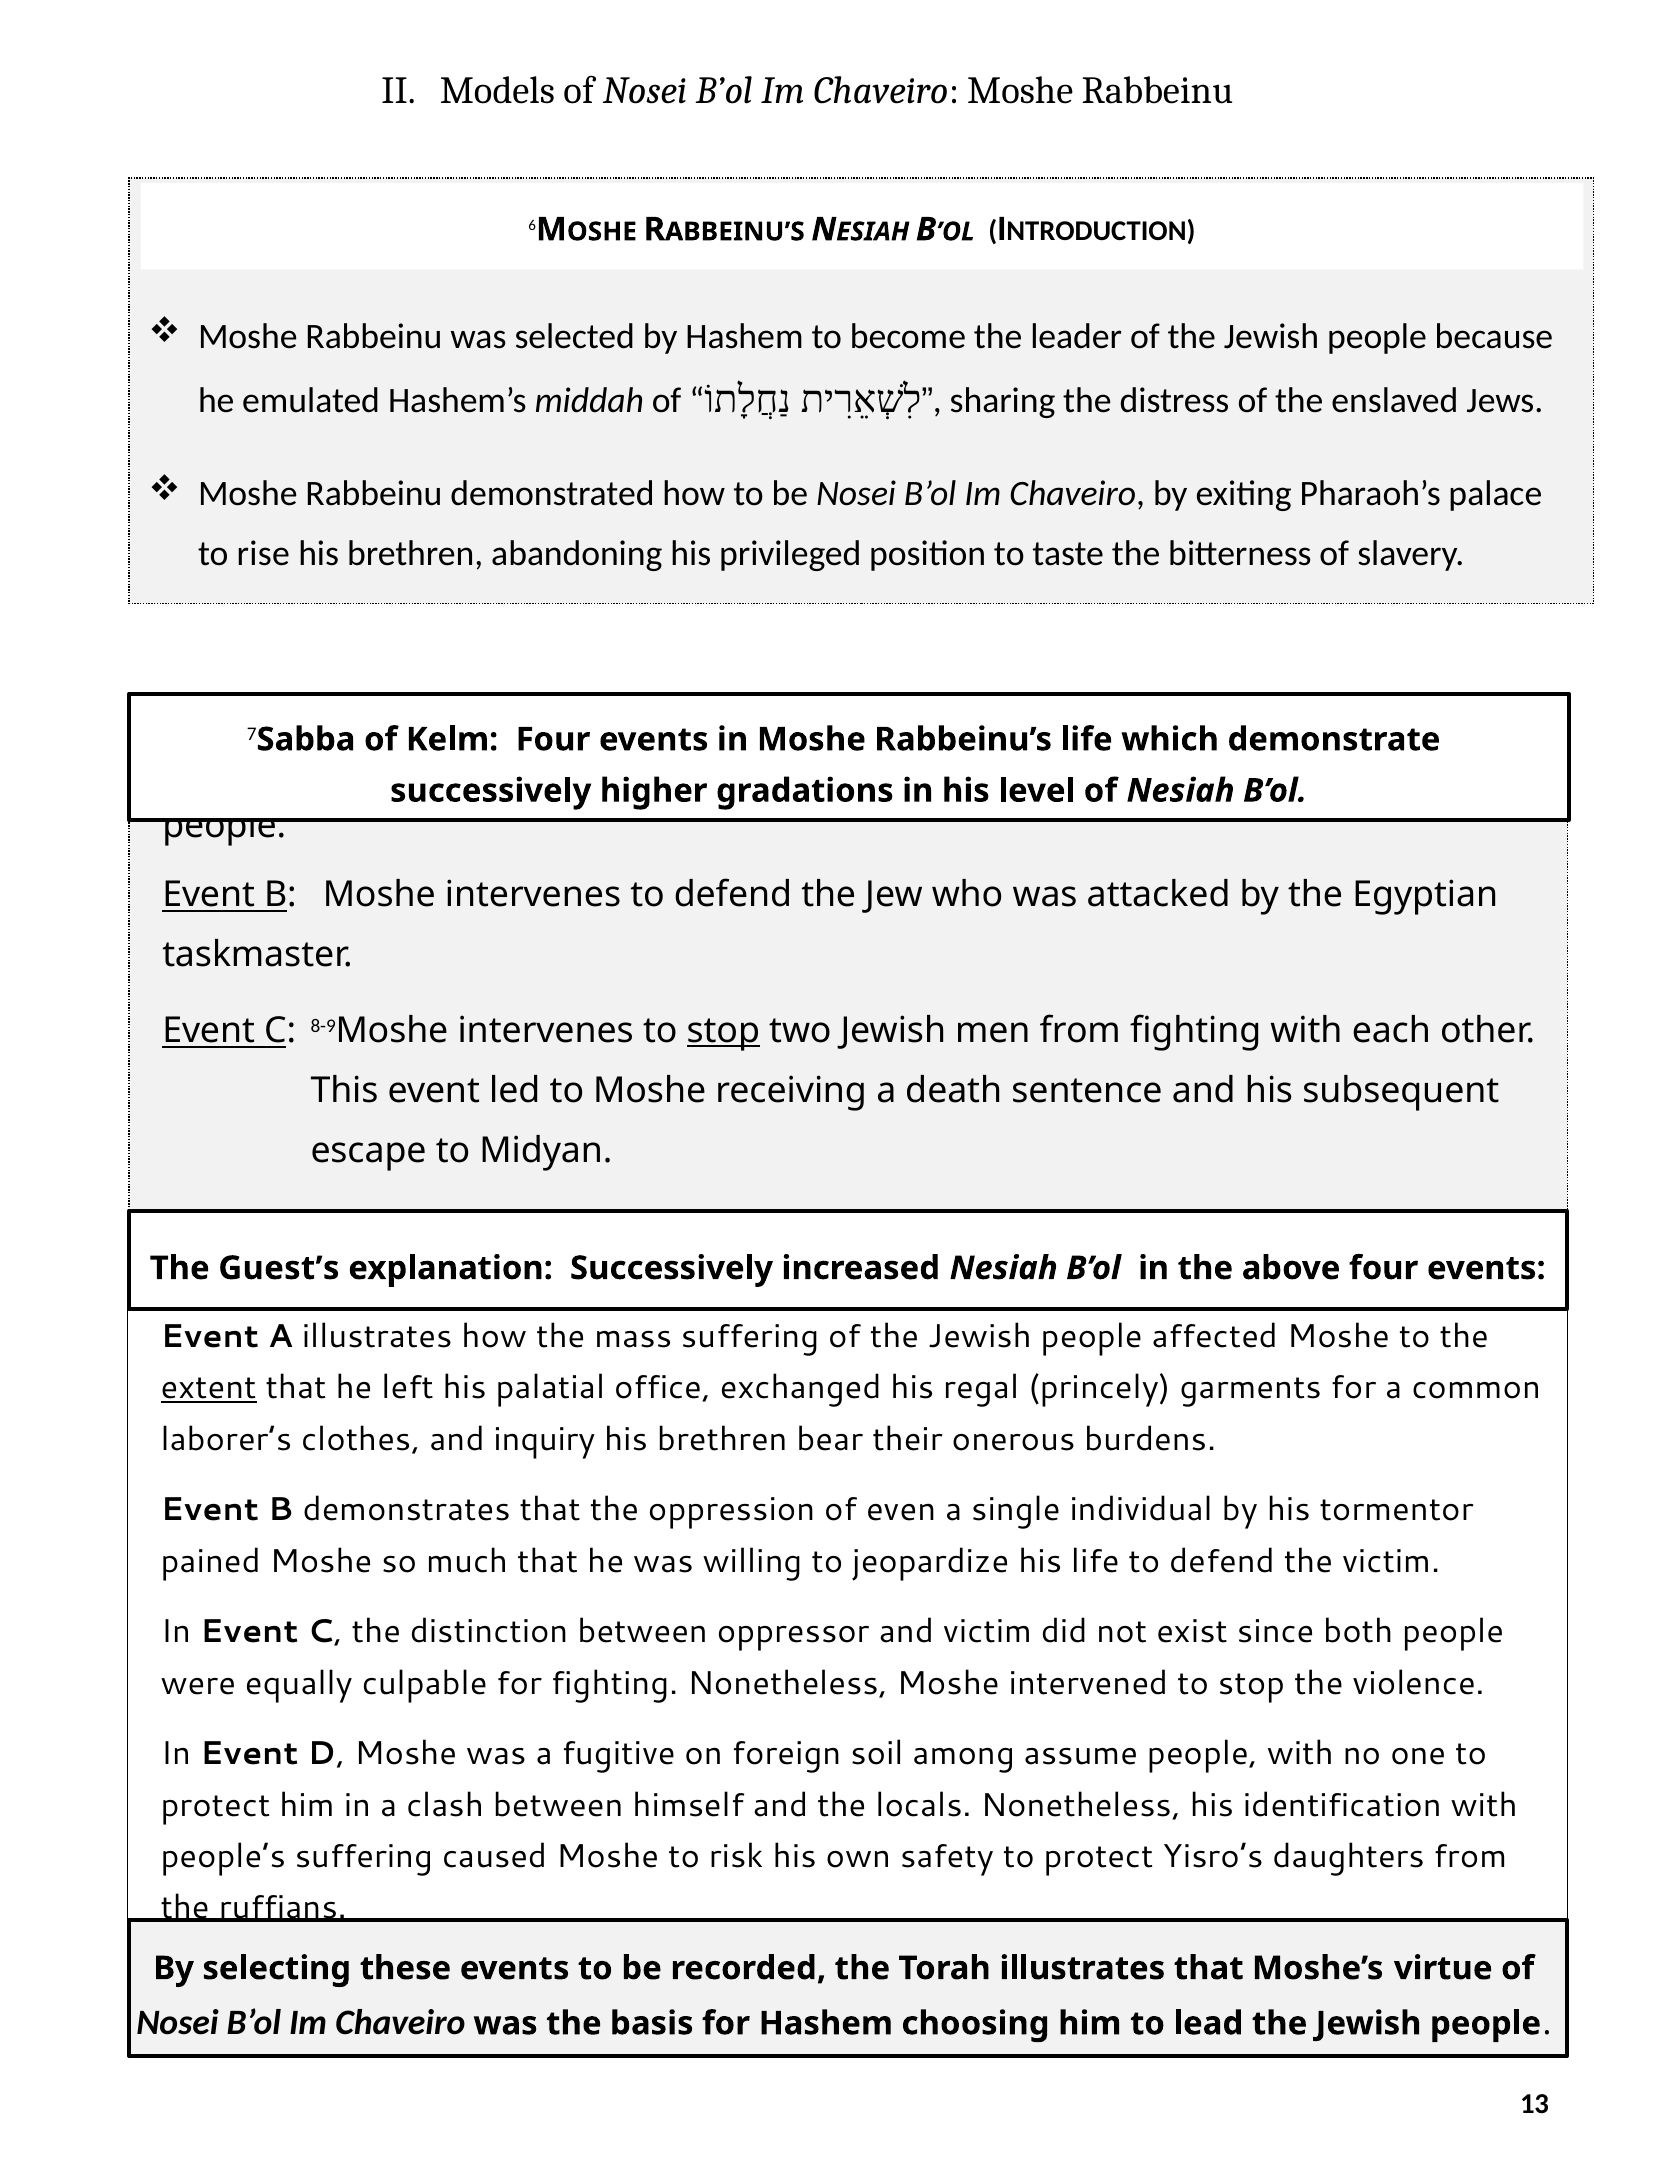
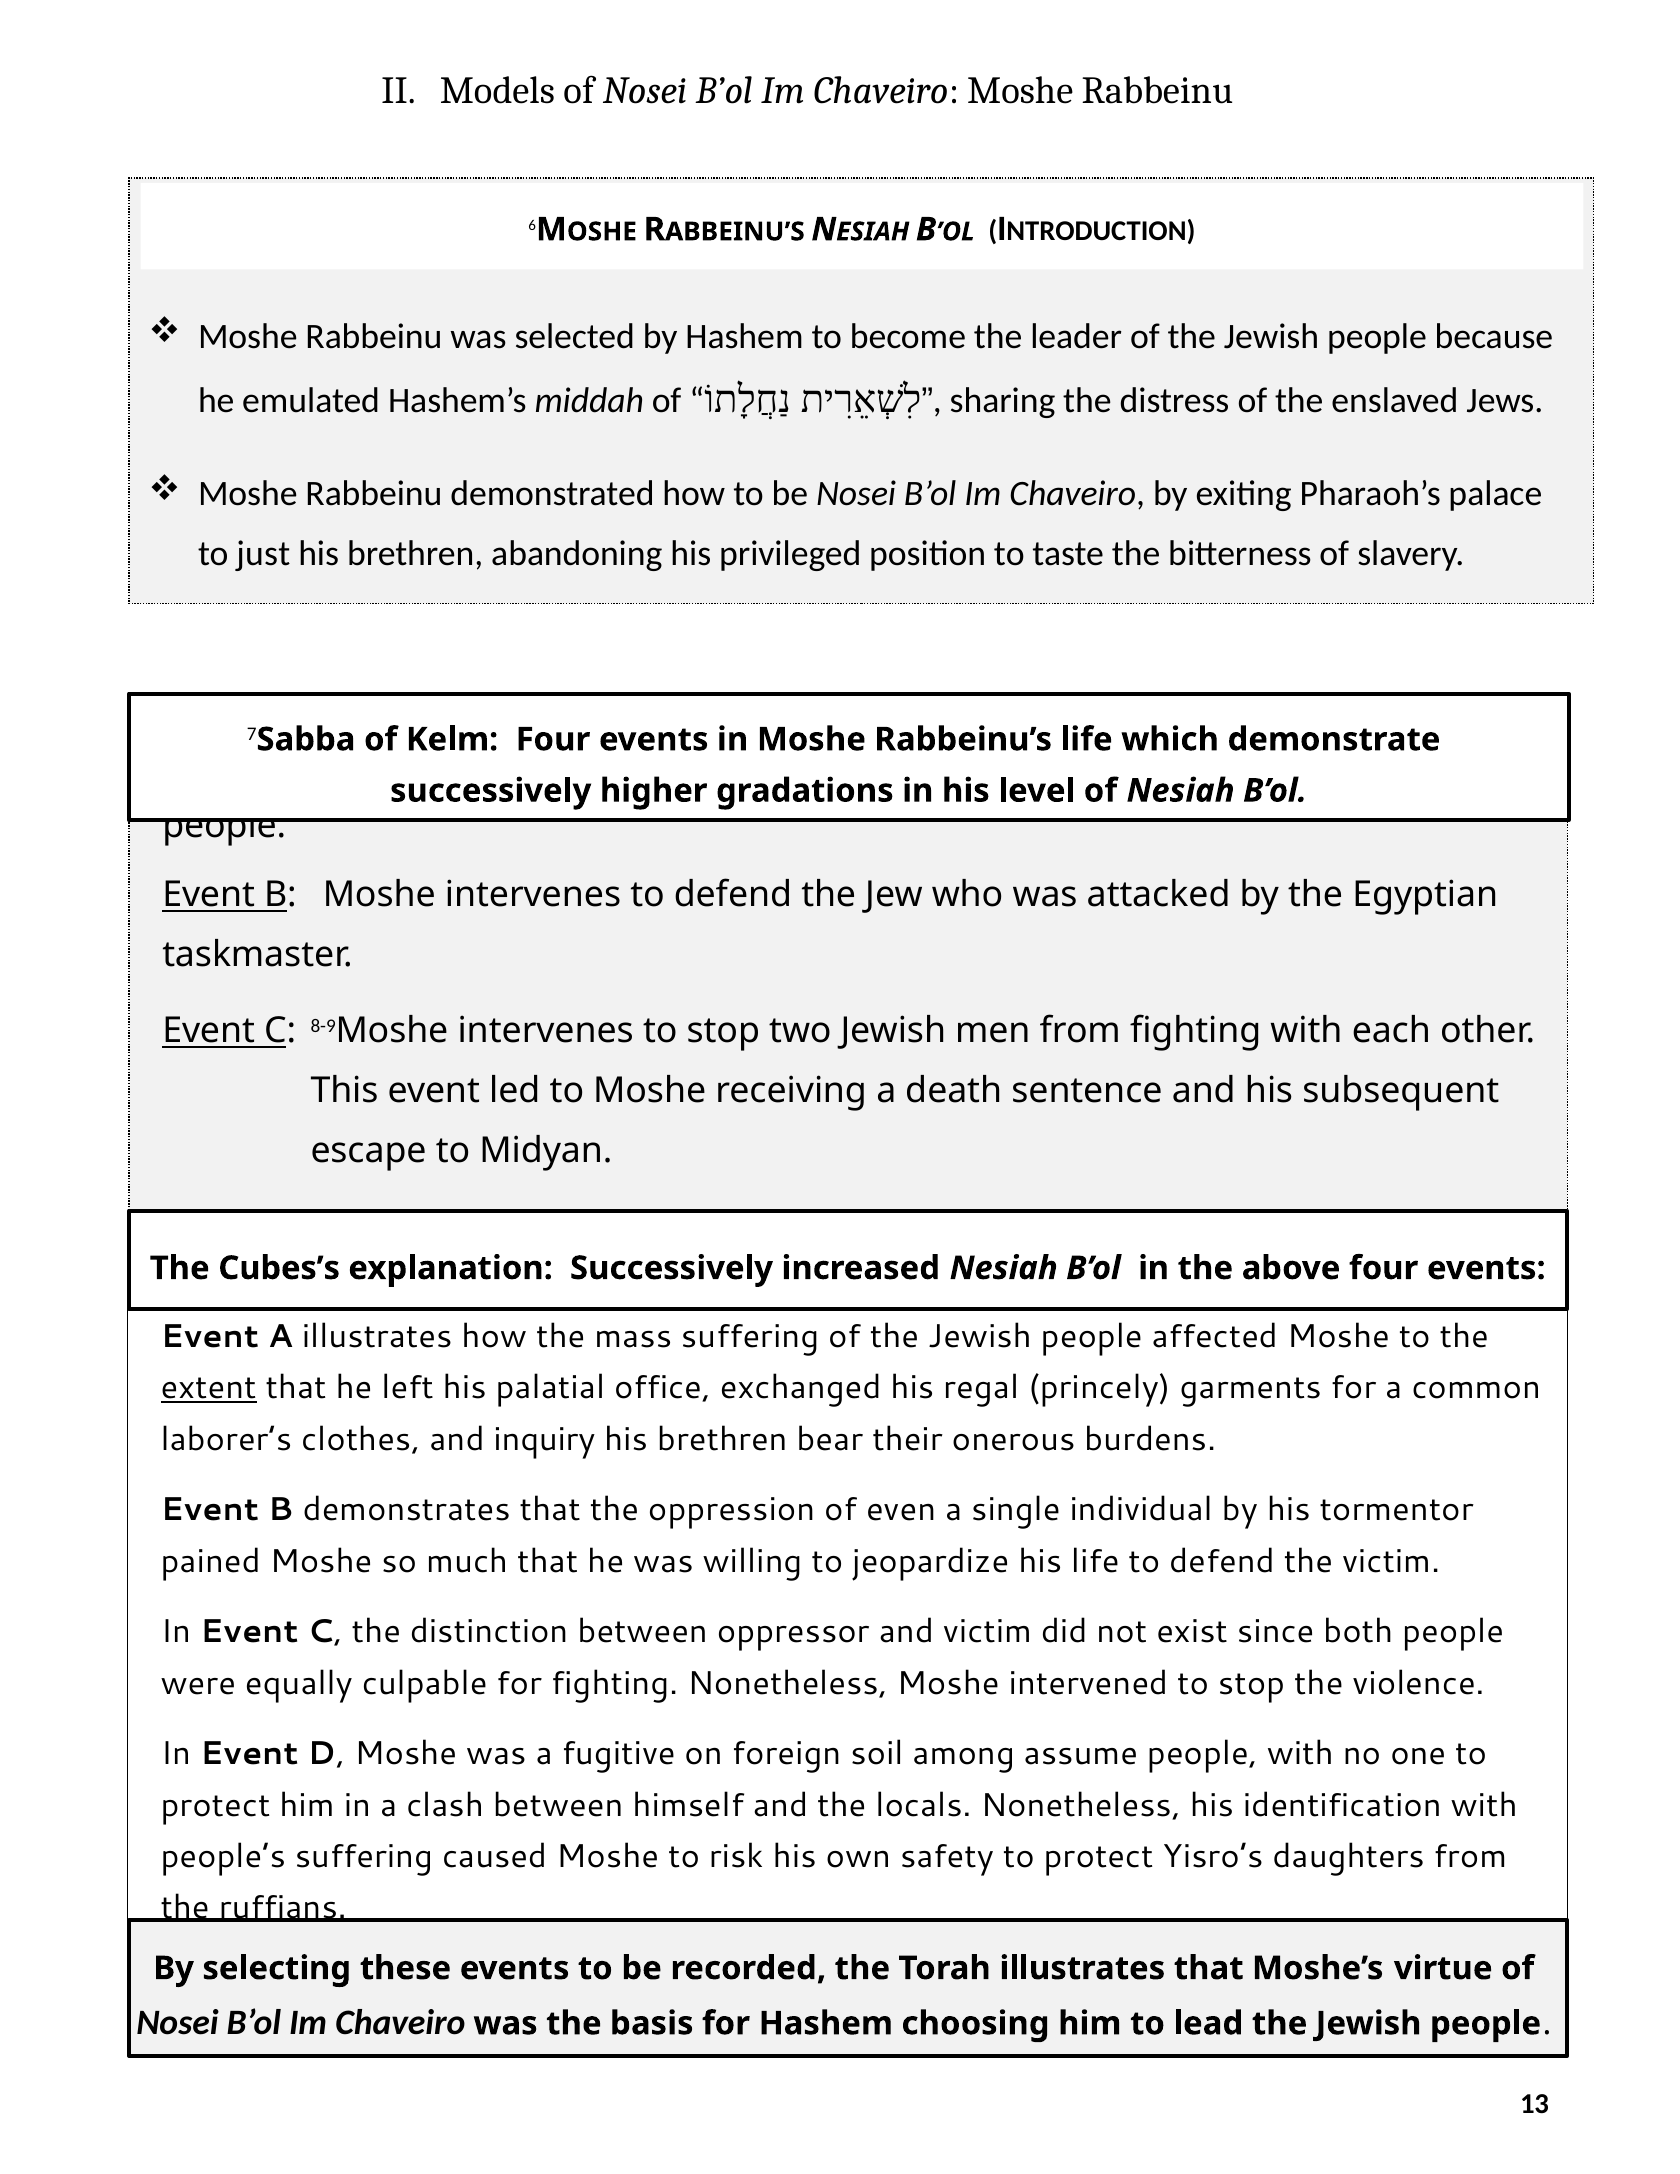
rise: rise -> just
stop at (723, 1031) underline: present -> none
Guest’s: Guest’s -> Cubes’s
